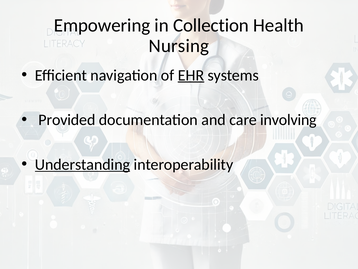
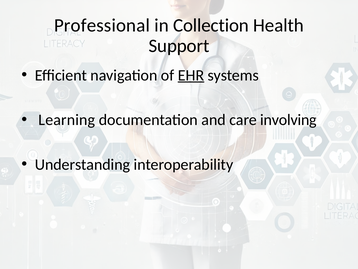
Empowering: Empowering -> Professional
Nursing: Nursing -> Support
Provided: Provided -> Learning
Understanding underline: present -> none
